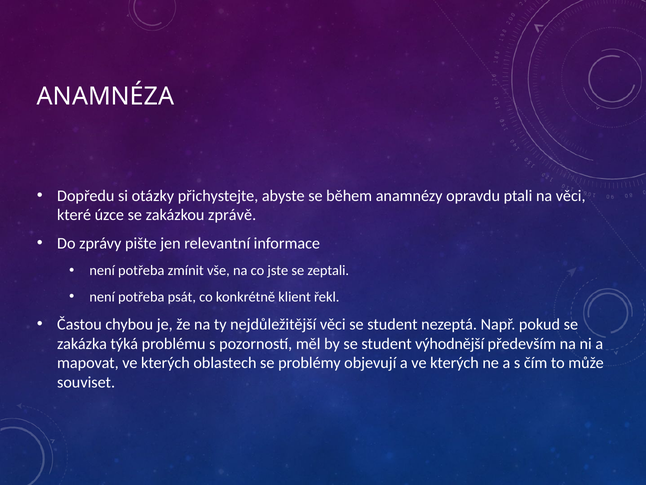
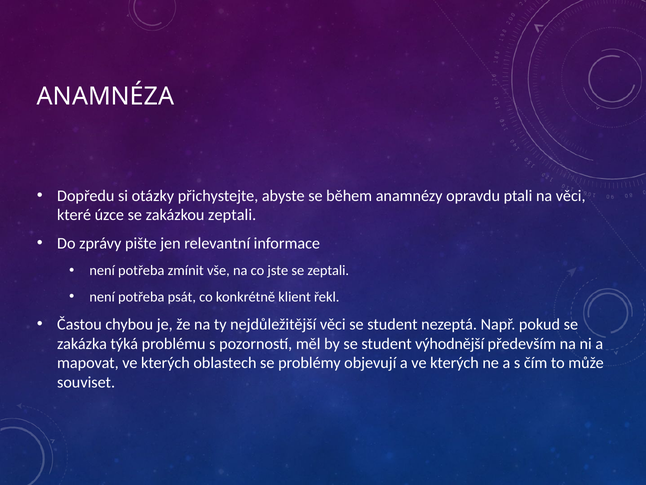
zakázkou zprávě: zprávě -> zeptali
